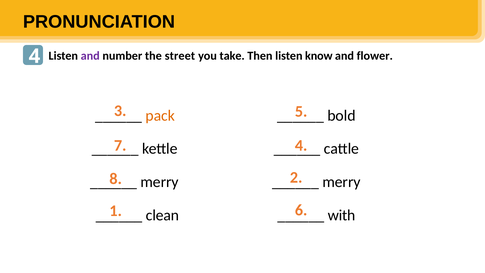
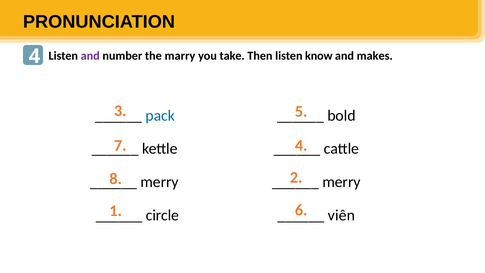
street: street -> marry
flower: flower -> makes
pack colour: orange -> blue
clean: clean -> circle
with: with -> viên
